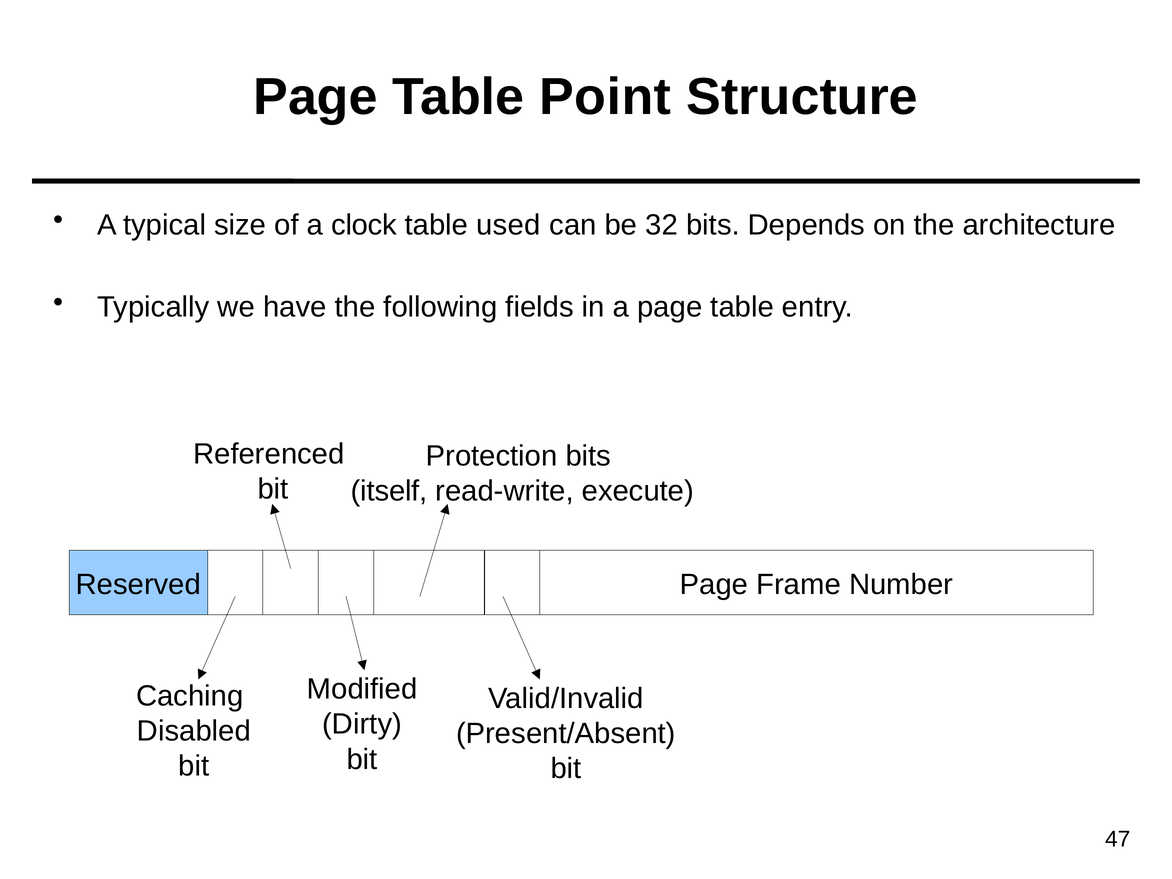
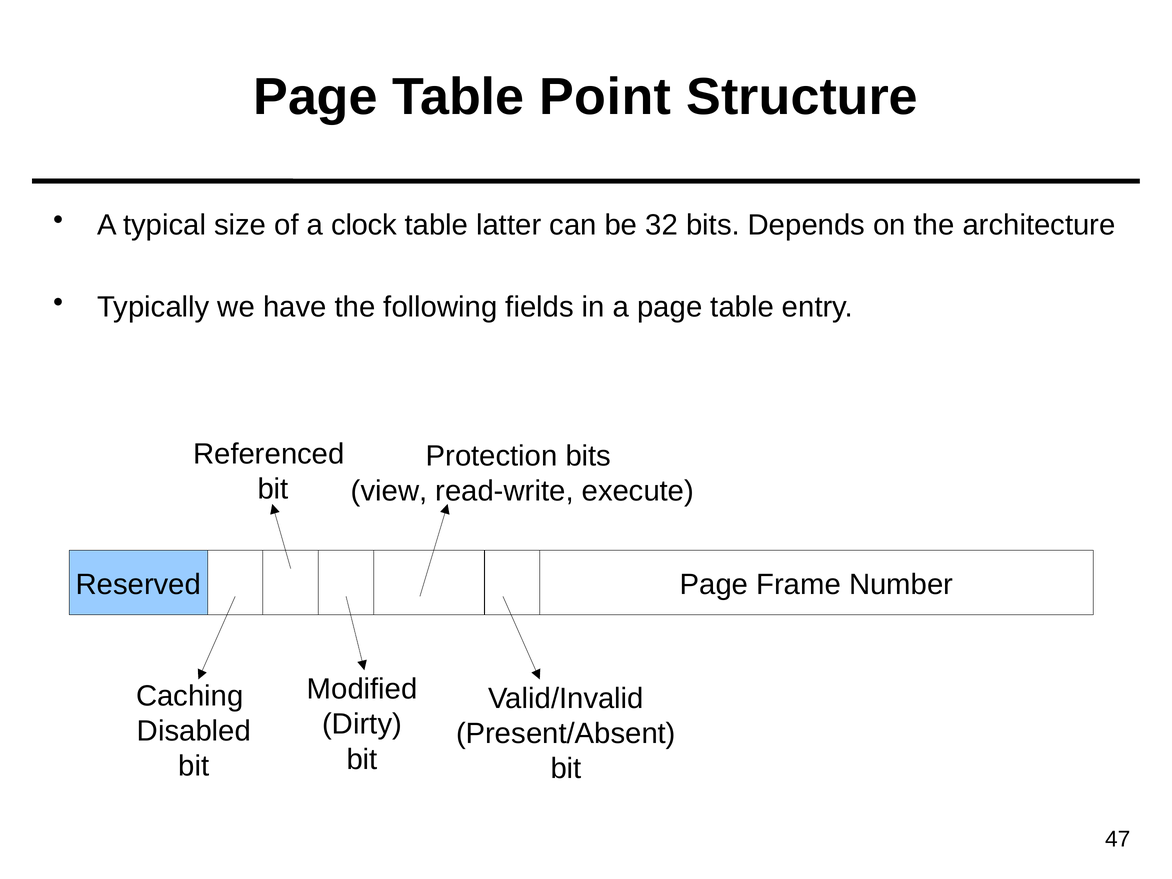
used: used -> latter
itself: itself -> view
